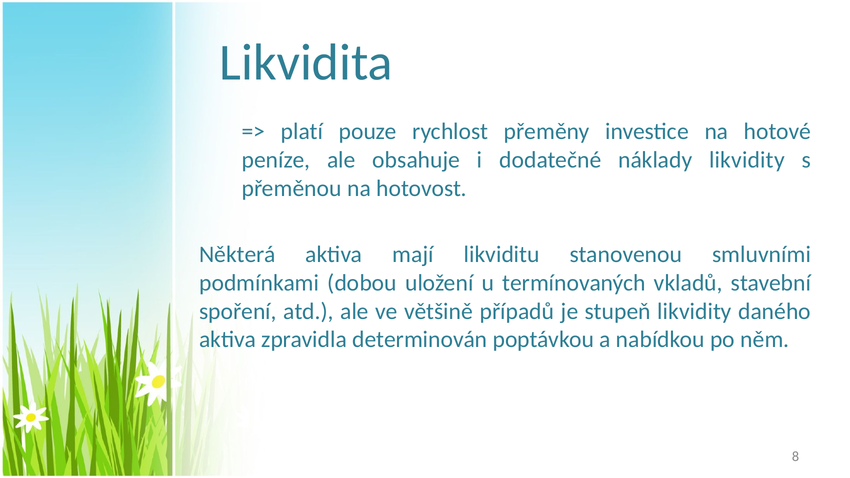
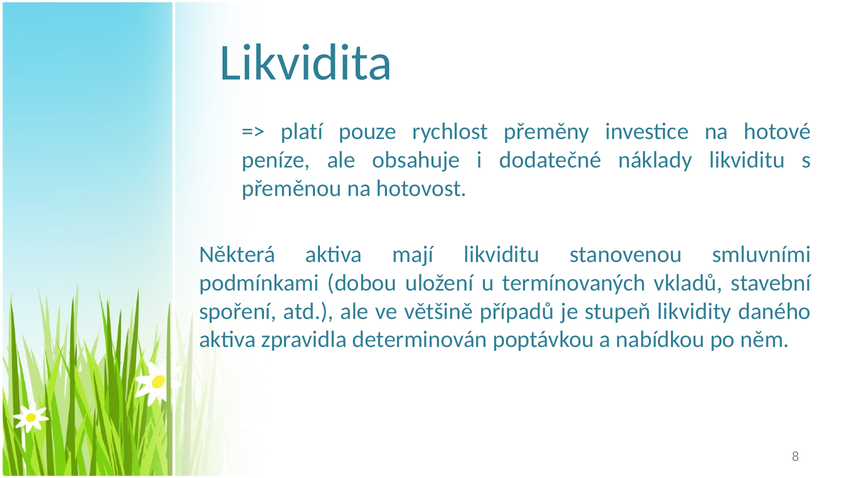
náklady likvidity: likvidity -> likviditu
